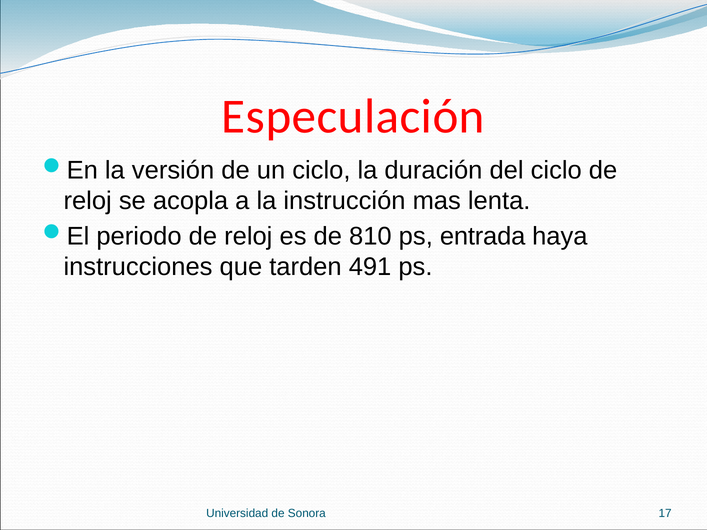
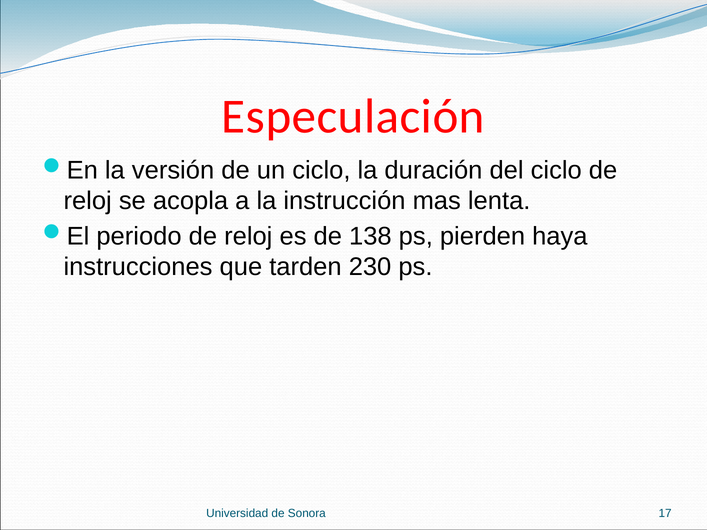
810: 810 -> 138
entrada: entrada -> pierden
491: 491 -> 230
